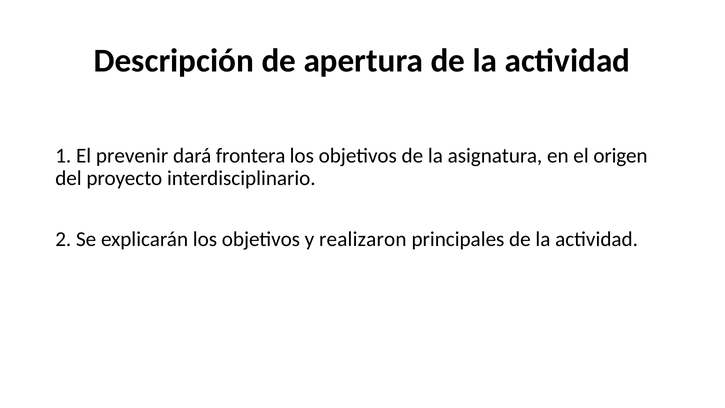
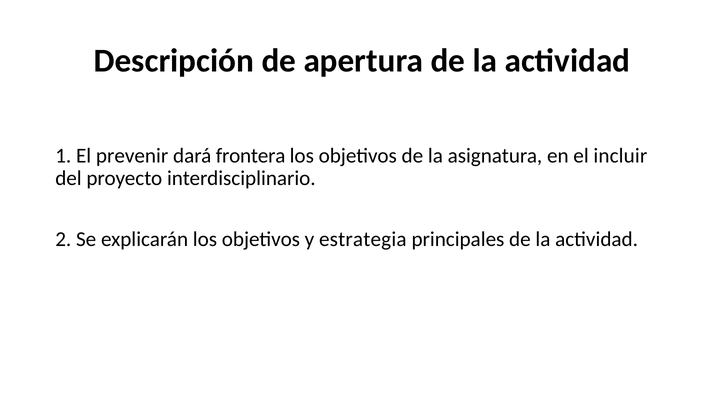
origen: origen -> incluir
realizaron: realizaron -> estrategia
